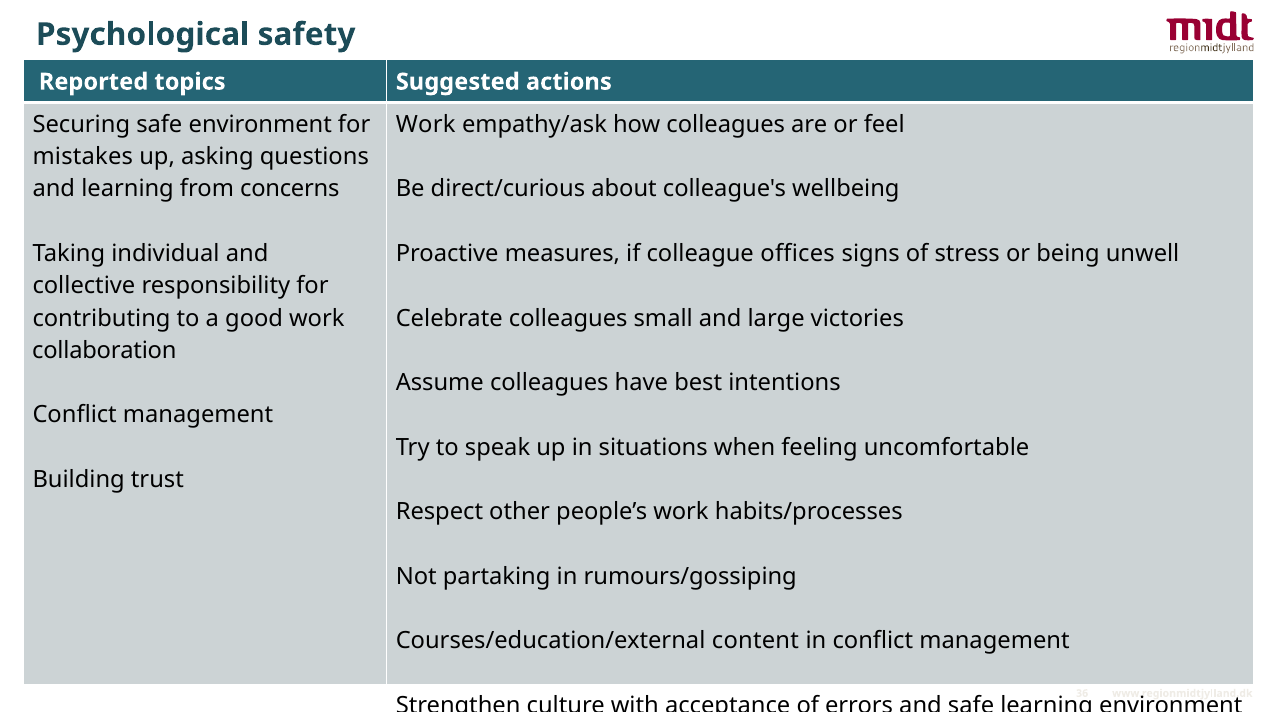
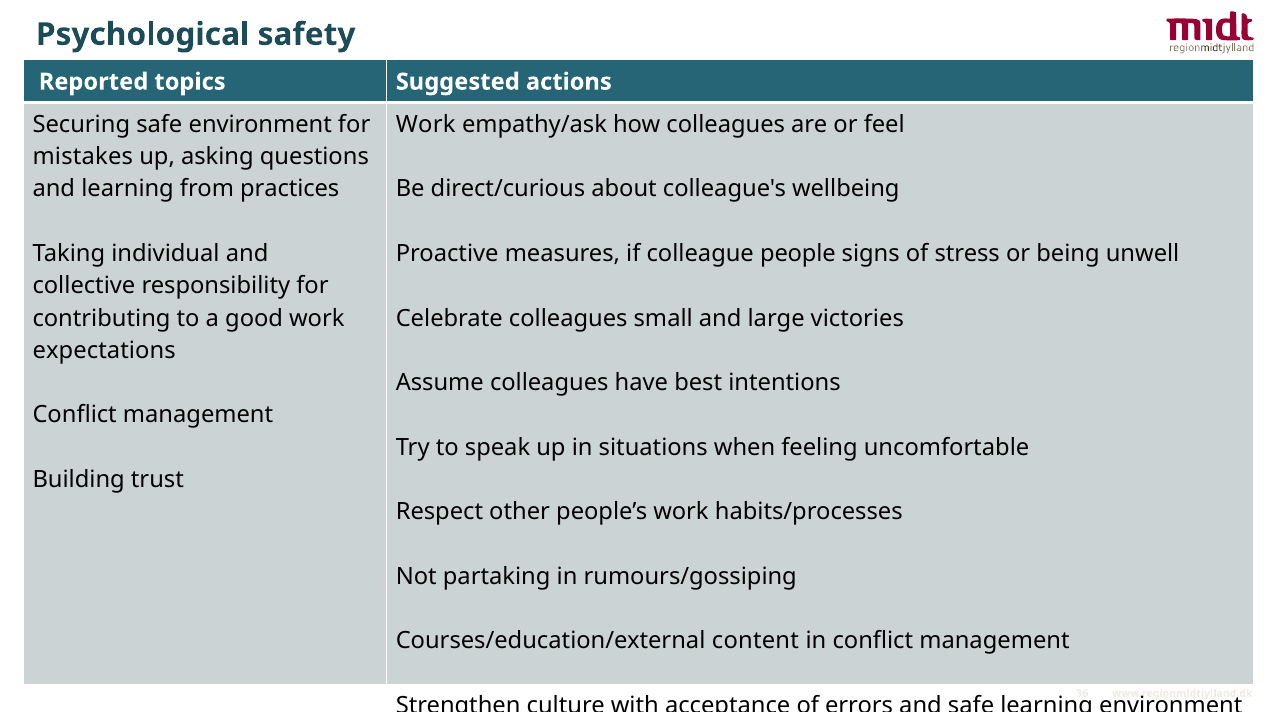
concerns: concerns -> practices
offices: offices -> people
collaboration: collaboration -> expectations
